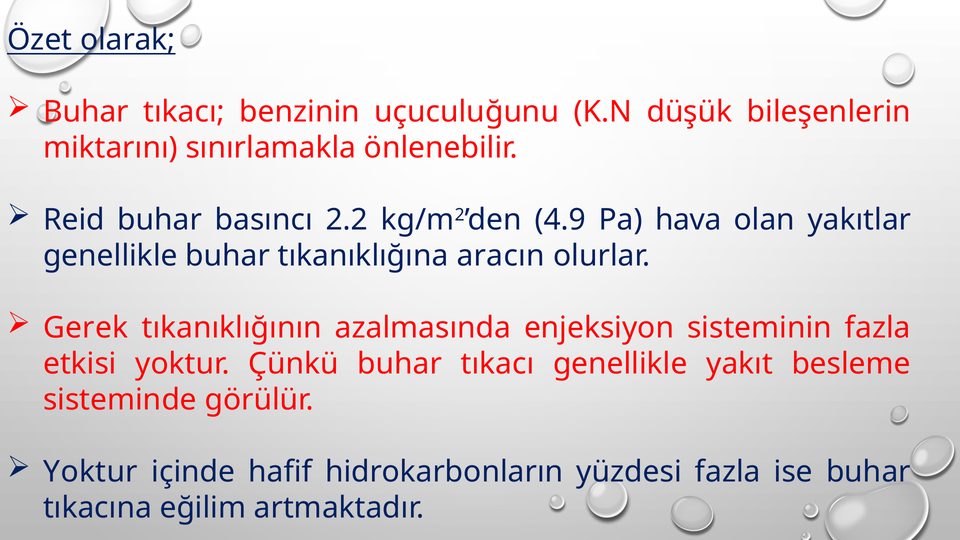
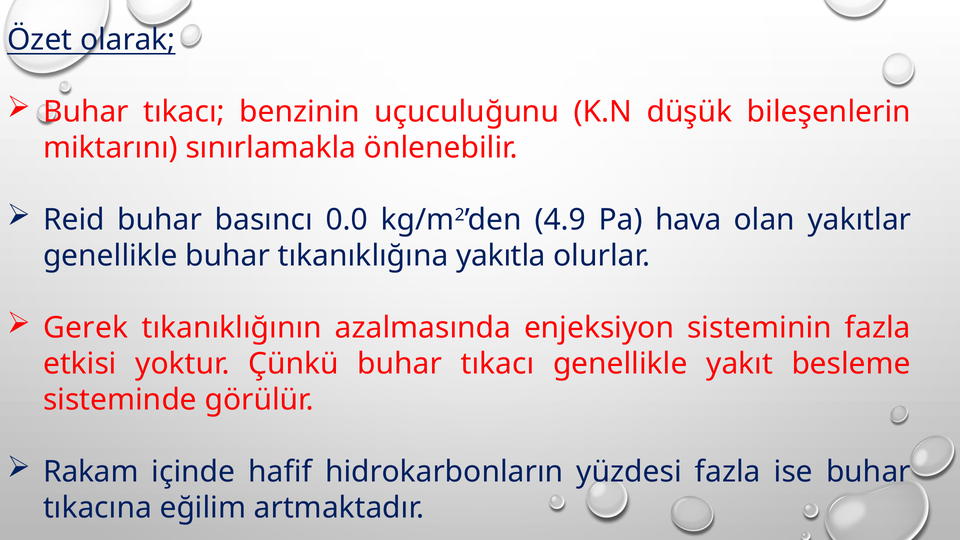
2.2: 2.2 -> 0.0
aracın: aracın -> yakıtla
Yoktur at (91, 472): Yoktur -> Rakam
